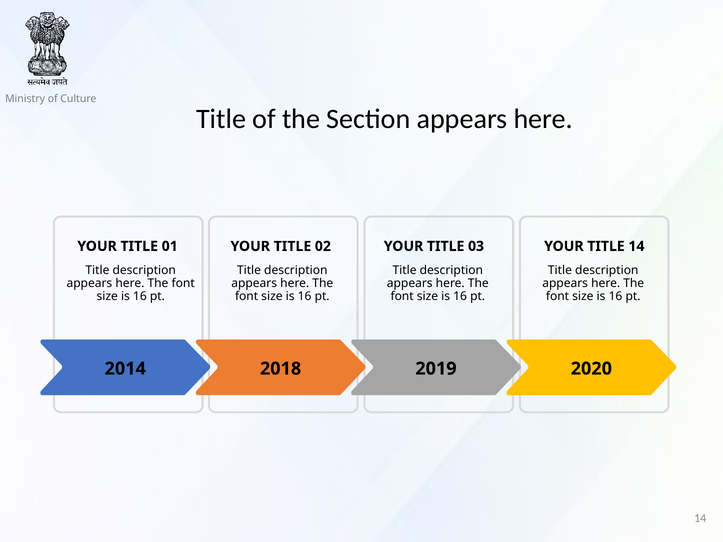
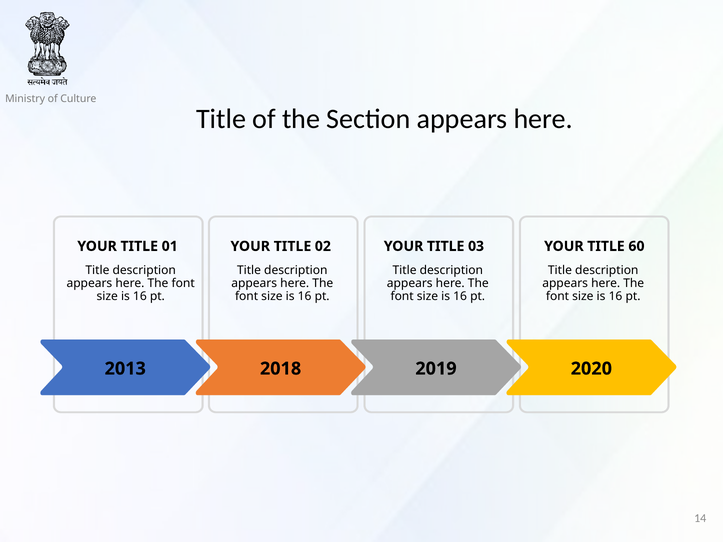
TITLE 14: 14 -> 60
2014: 2014 -> 2013
